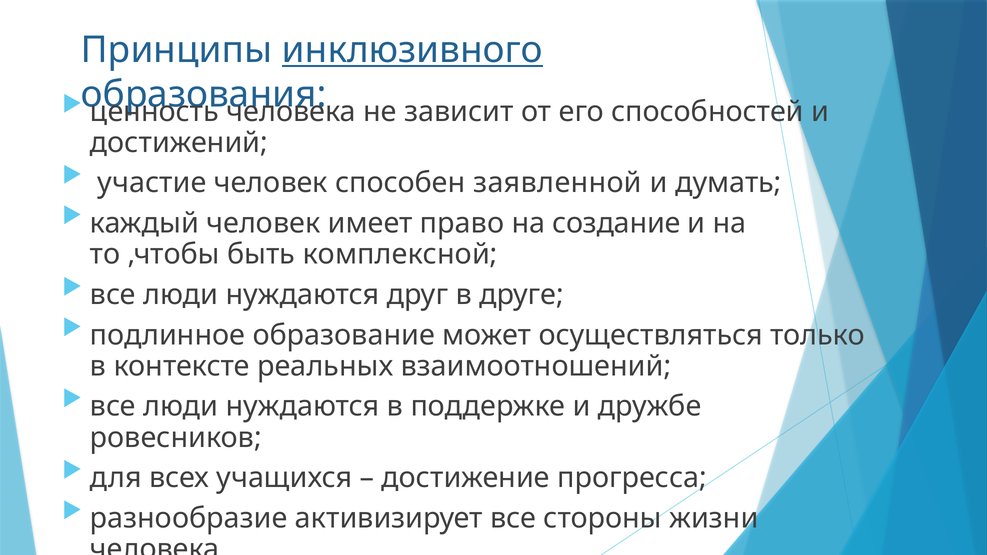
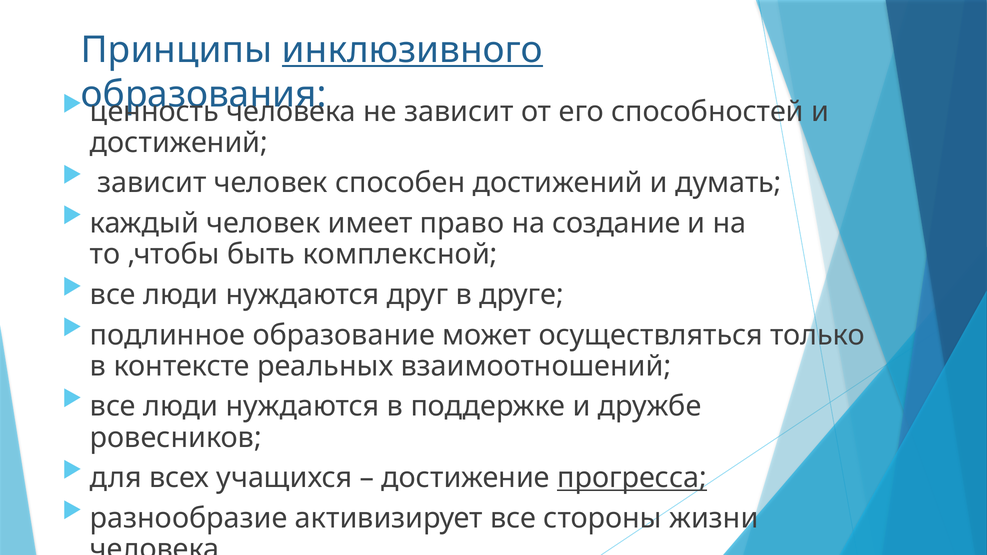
участие at (152, 183): участие -> зависит
способен заявленной: заявленной -> достижений
прогресса underline: none -> present
